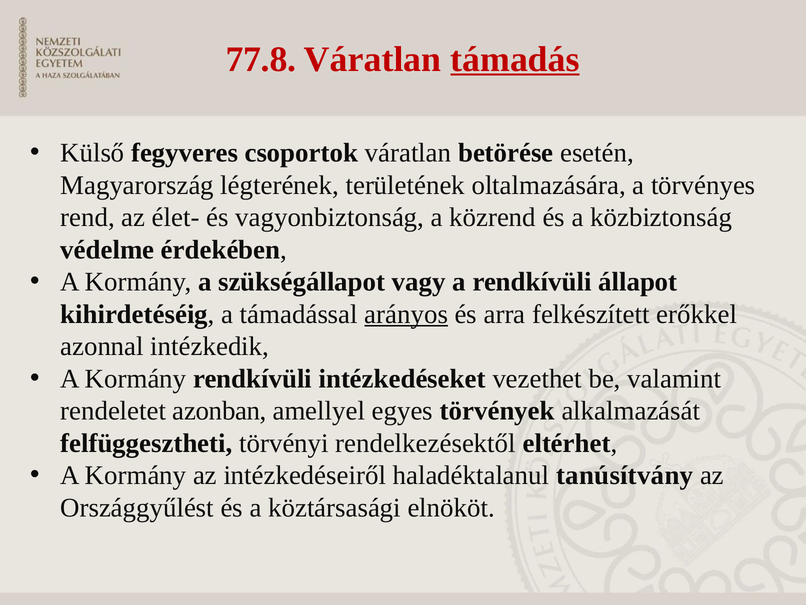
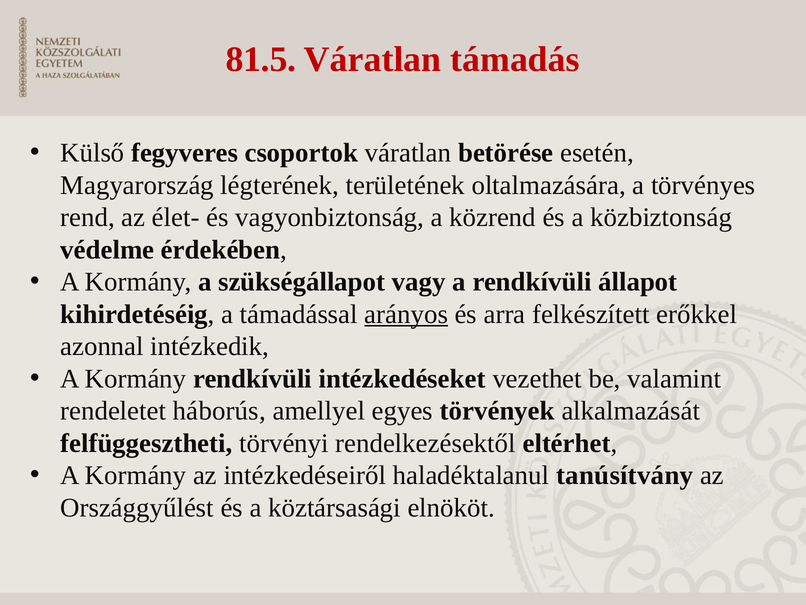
77.8: 77.8 -> 81.5
támadás underline: present -> none
azonban: azonban -> háborús
